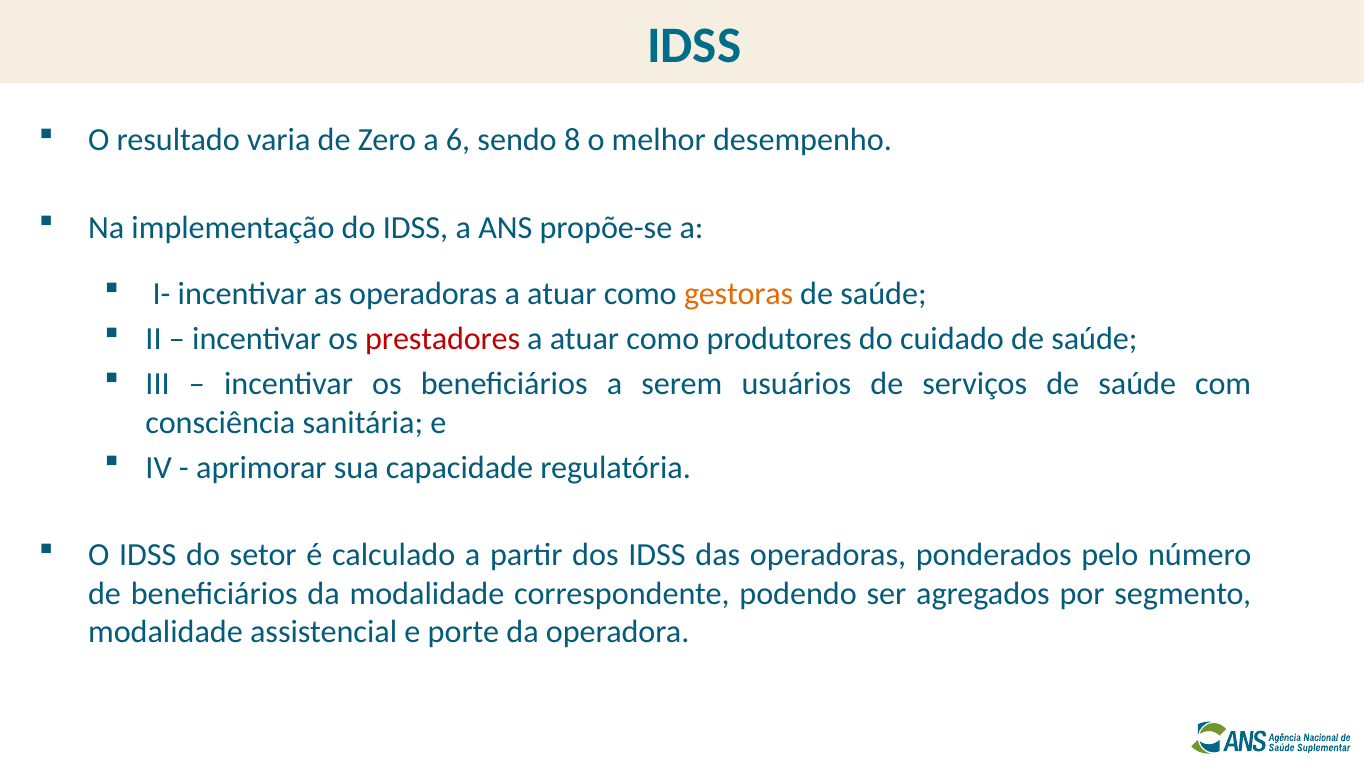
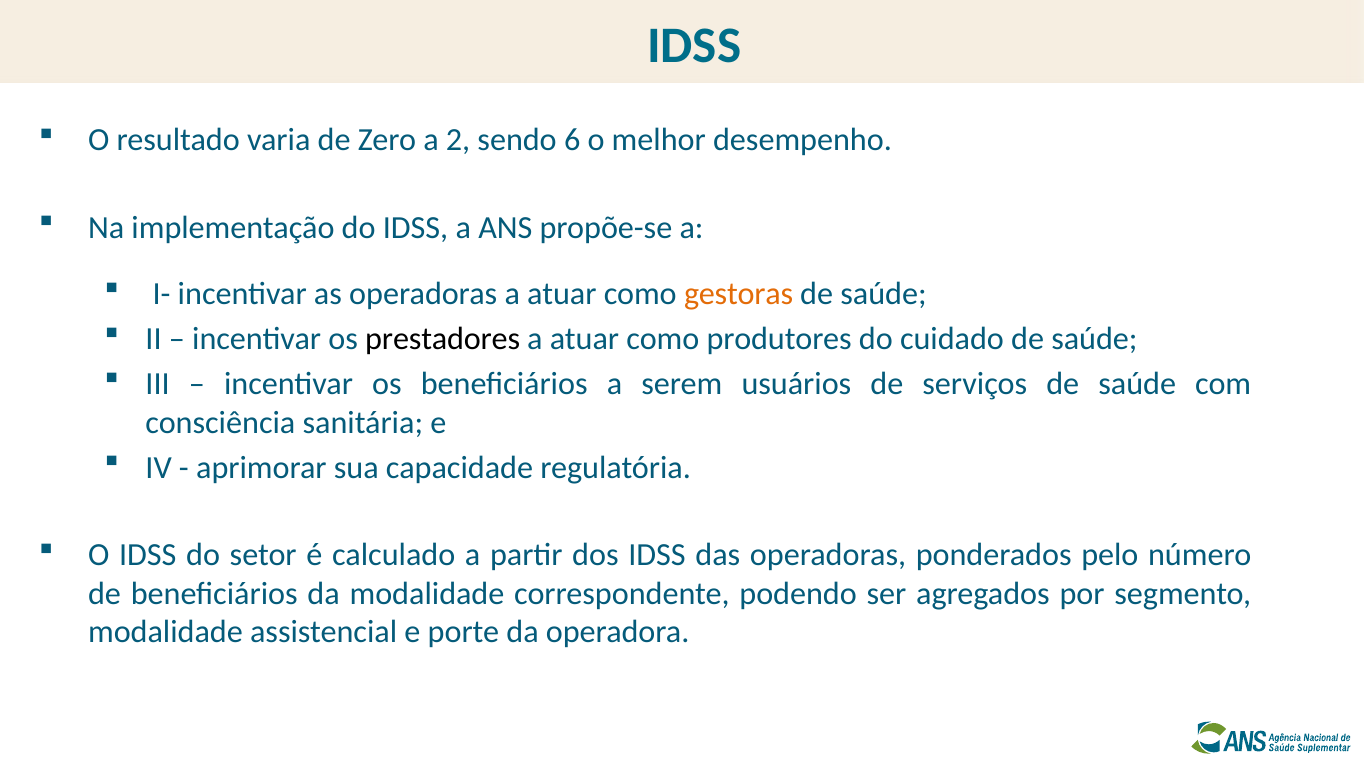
6: 6 -> 2
8: 8 -> 6
prestadores colour: red -> black
